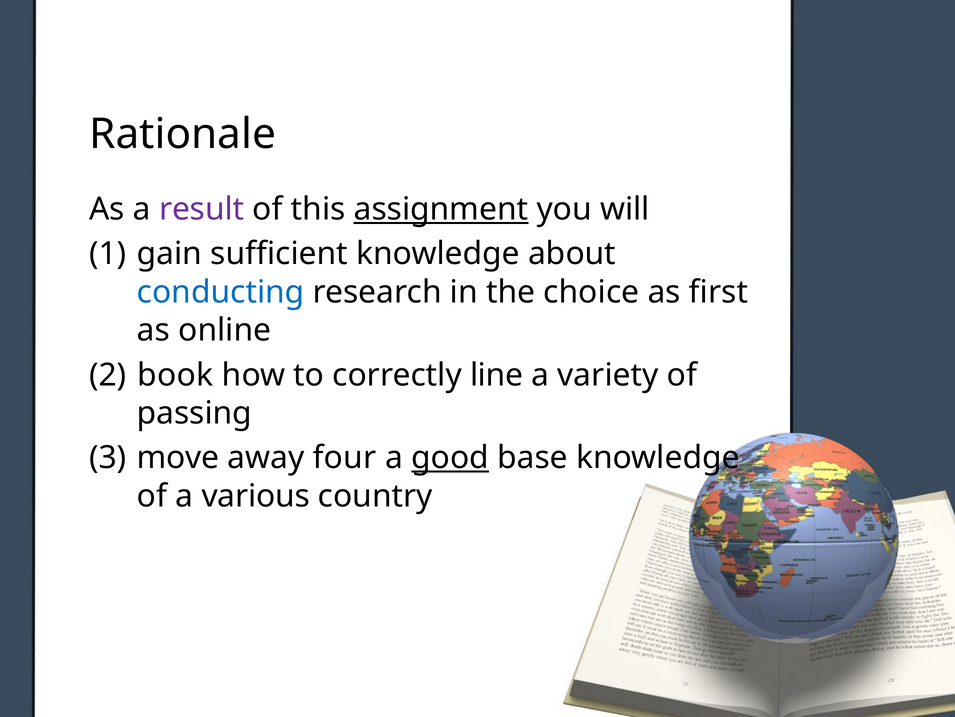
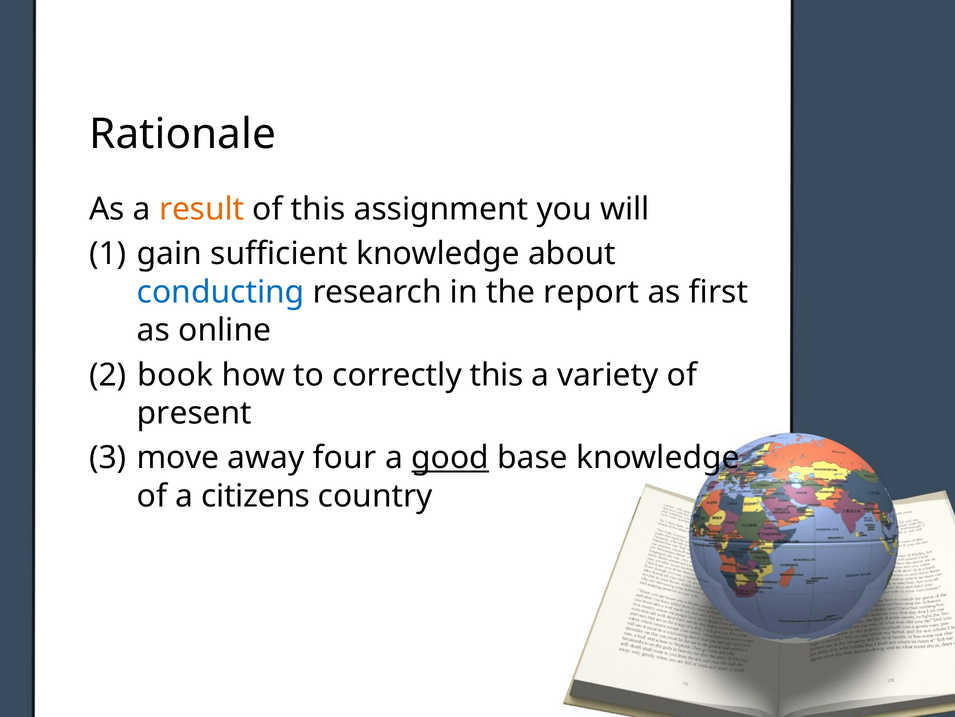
result colour: purple -> orange
assignment underline: present -> none
choice: choice -> report
correctly line: line -> this
passing: passing -> present
various: various -> citizens
